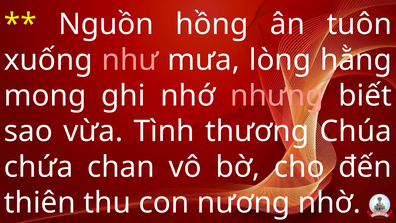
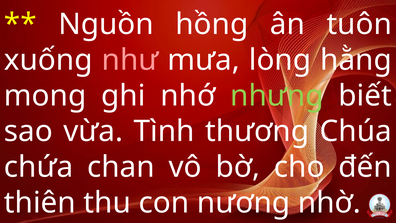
nhưng colour: pink -> light green
